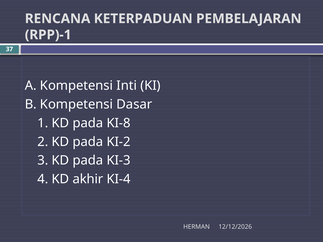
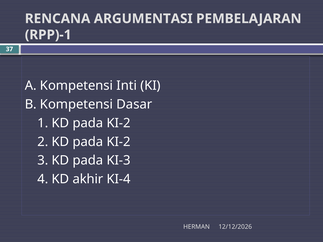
KETERPADUAN: KETERPADUAN -> ARGUMENTASI
1 KD pada KI-8: KI-8 -> KI-2
